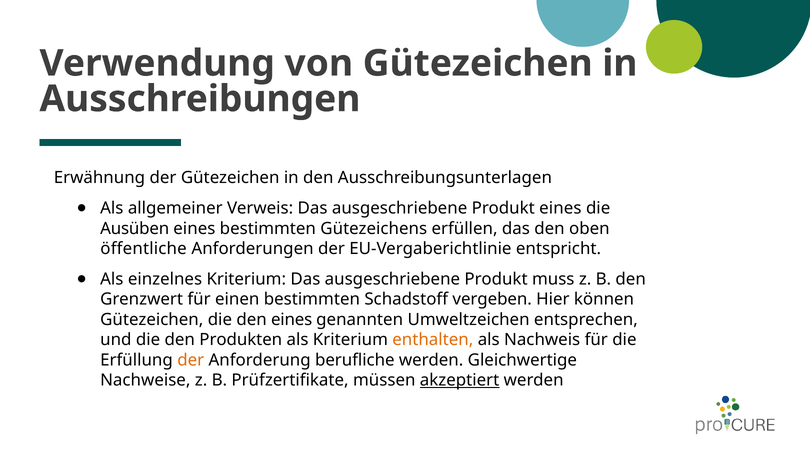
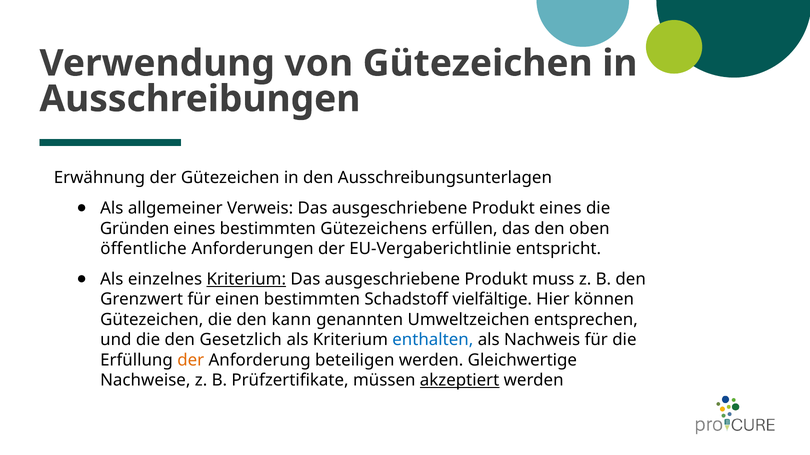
Ausüben: Ausüben -> Gründen
Kriterium at (246, 279) underline: none -> present
vergeben: vergeben -> vielfältige
den eines: eines -> kann
Produkten: Produkten -> Gesetzlich
enthalten colour: orange -> blue
berufliche: berufliche -> beteiligen
